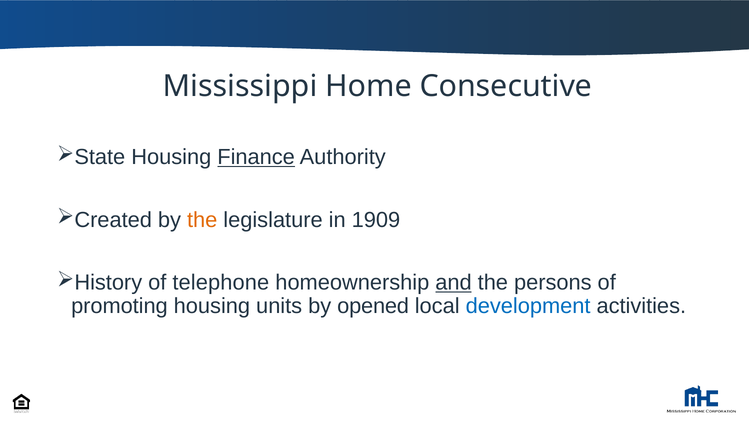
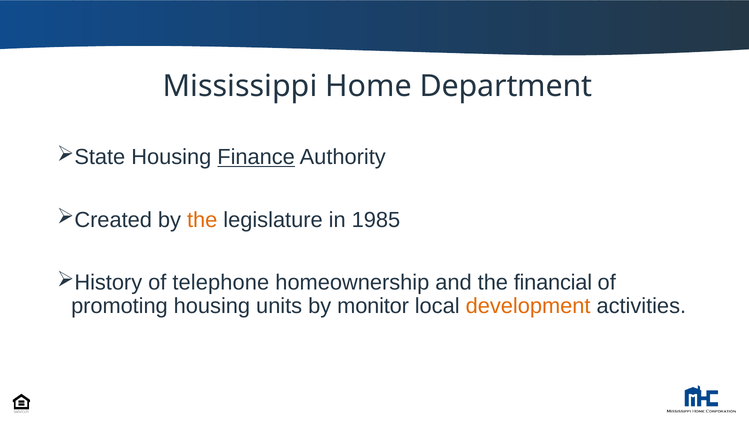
Consecutive: Consecutive -> Department
1909: 1909 -> 1985
and underline: present -> none
persons: persons -> financial
opened: opened -> monitor
development colour: blue -> orange
